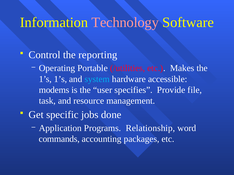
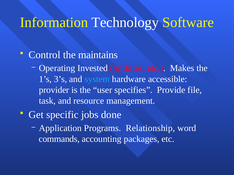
Technology colour: pink -> white
reporting: reporting -> maintains
Portable: Portable -> Invested
1’s 1’s: 1’s -> 3’s
modems: modems -> provider
